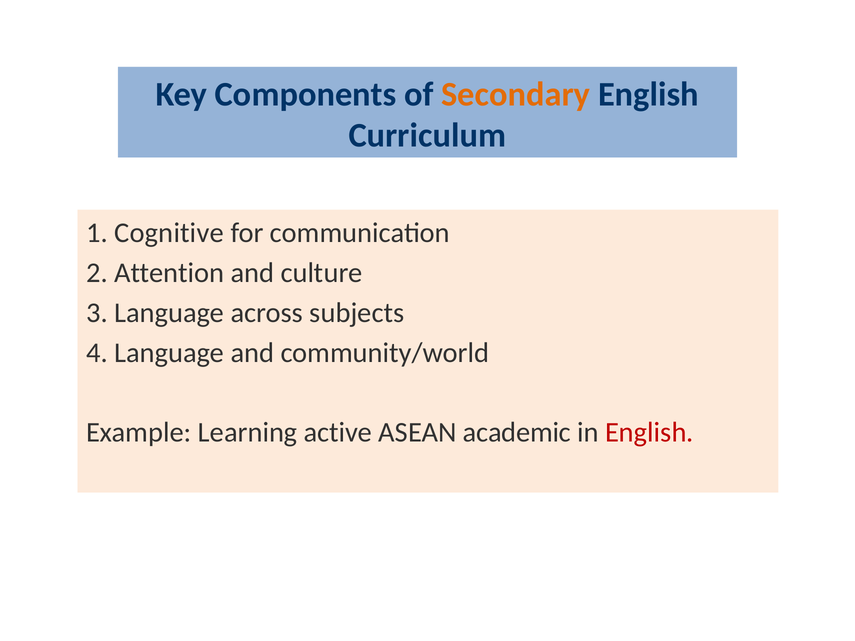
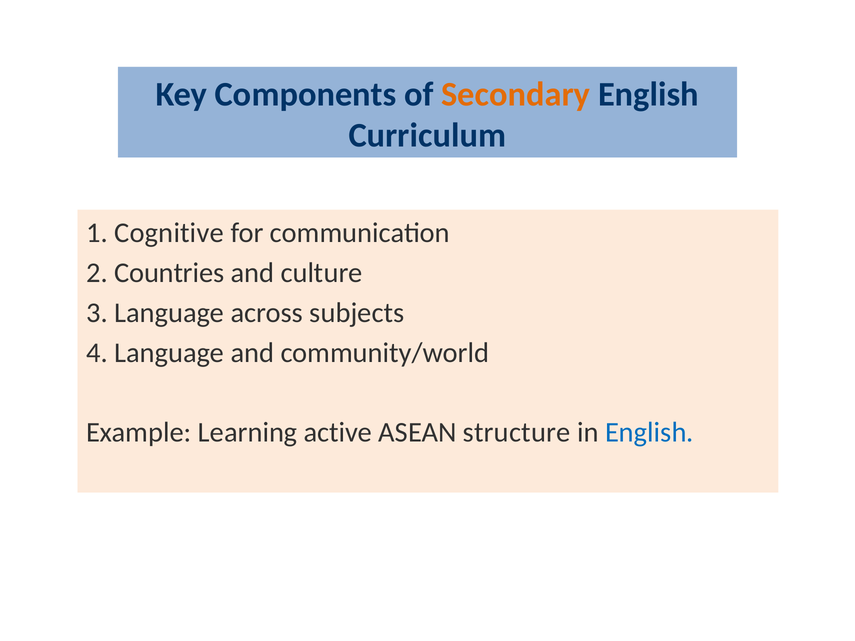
Attention: Attention -> Countries
academic: academic -> structure
English at (649, 433) colour: red -> blue
